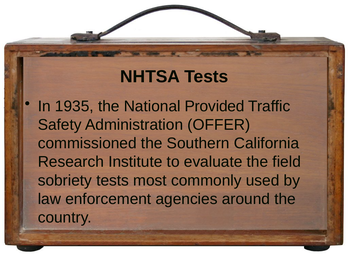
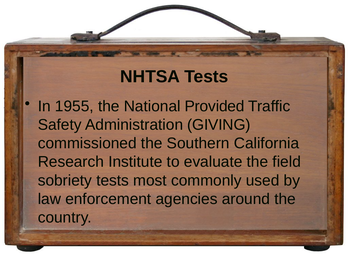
1935: 1935 -> 1955
OFFER: OFFER -> GIVING
